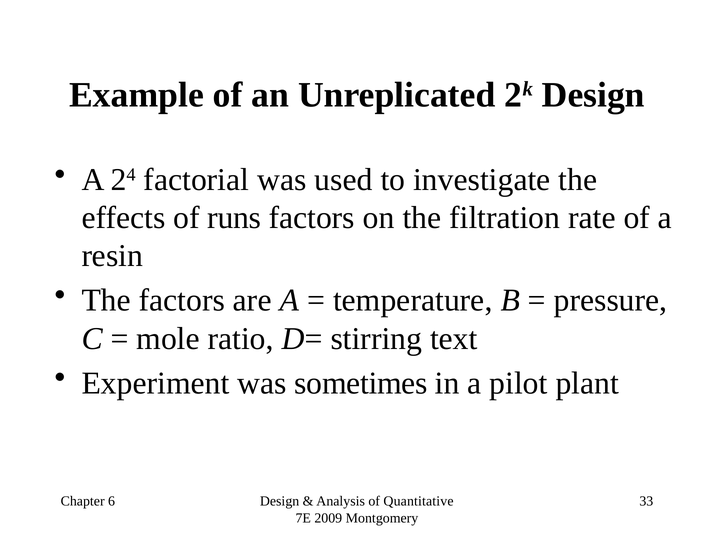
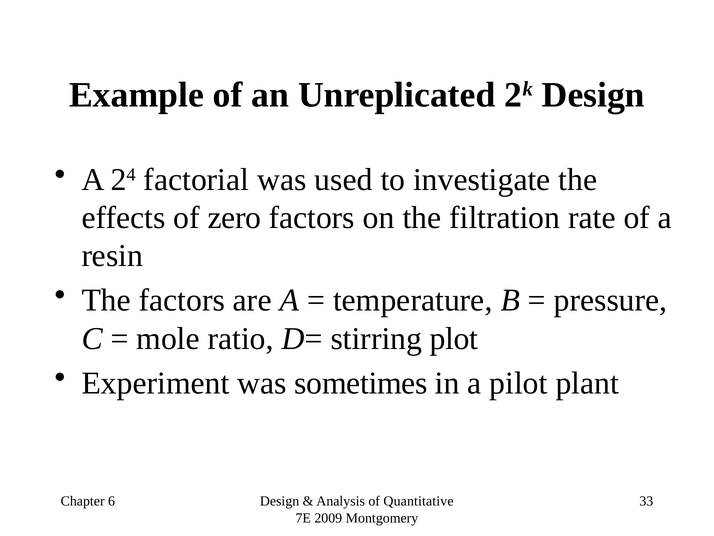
runs: runs -> zero
text: text -> plot
